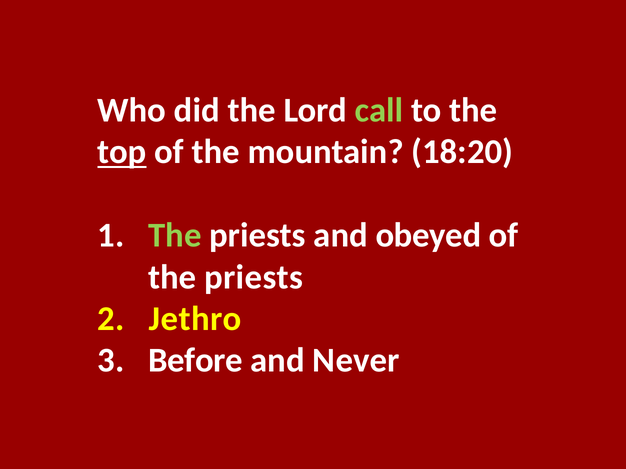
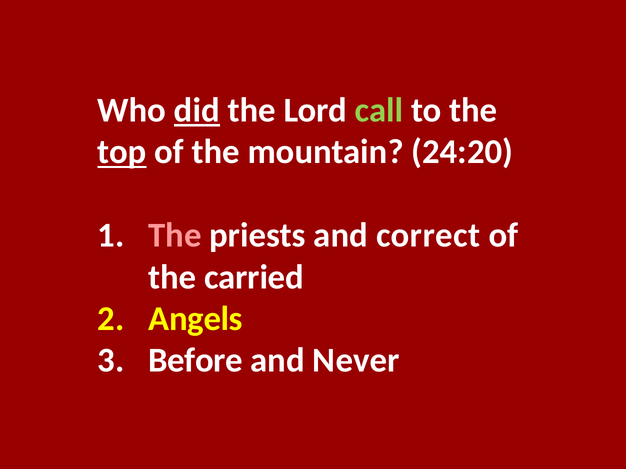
did underline: none -> present
18:20: 18:20 -> 24:20
The at (175, 236) colour: light green -> pink
obeyed: obeyed -> correct
priests at (254, 277): priests -> carried
Jethro: Jethro -> Angels
